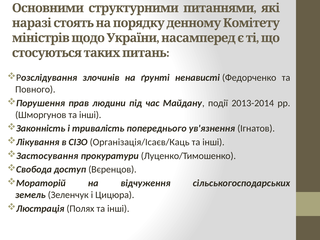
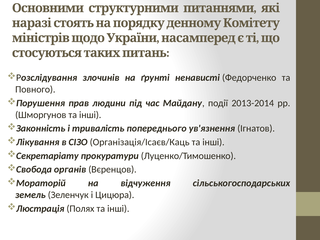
Застосування: Застосування -> Секретаріату
доступ: доступ -> органів
